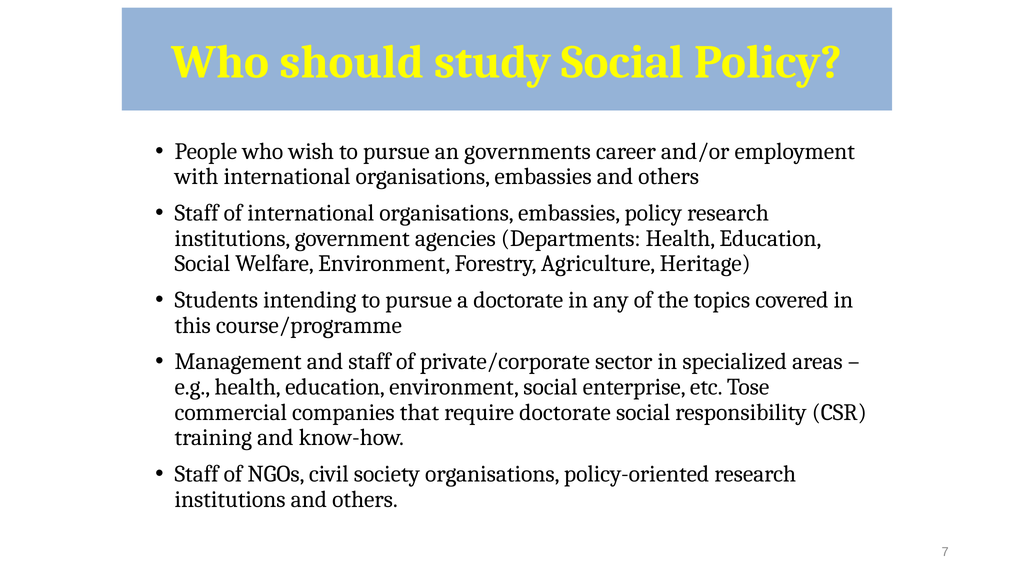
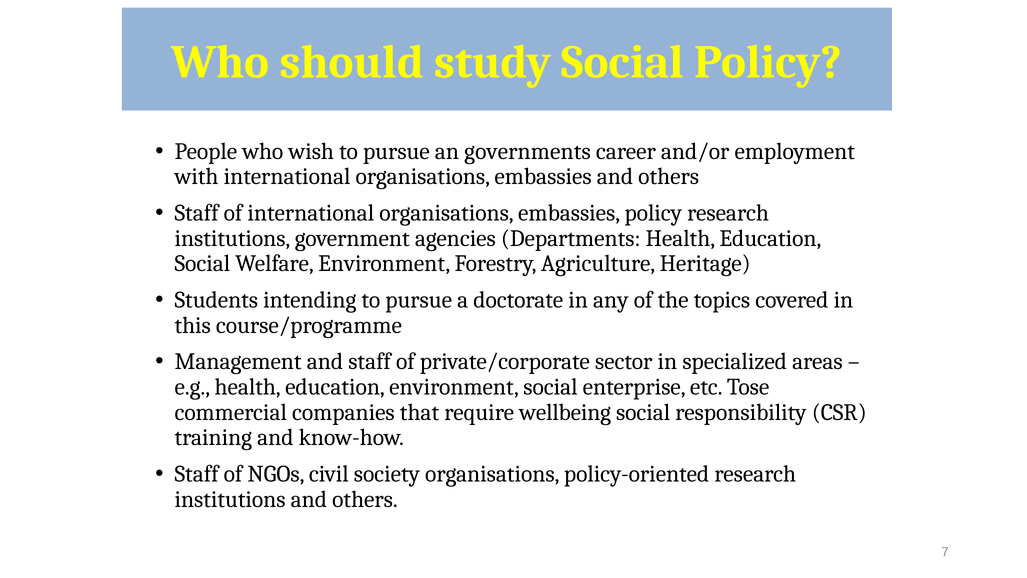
require doctorate: doctorate -> wellbeing
